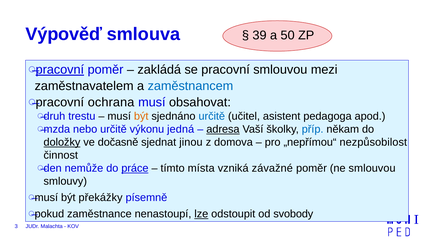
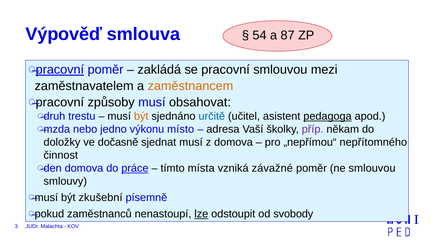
39: 39 -> 54
50: 50 -> 87
zaměstnancem colour: blue -> orange
ochrana: ochrana -> způsoby
pedagoga underline: none -> present
nebo určitě: určitě -> jedno
jedná: jedná -> místo
adresa underline: present -> none
příp colour: blue -> purple
doložky underline: present -> none
sjednat jinou: jinou -> musí
nezpůsobilost: nezpůsobilost -> nepřítomného
den nemůže: nemůže -> domova
překážky: překážky -> zkušební
zaměstnance: zaměstnance -> zaměstnanců
